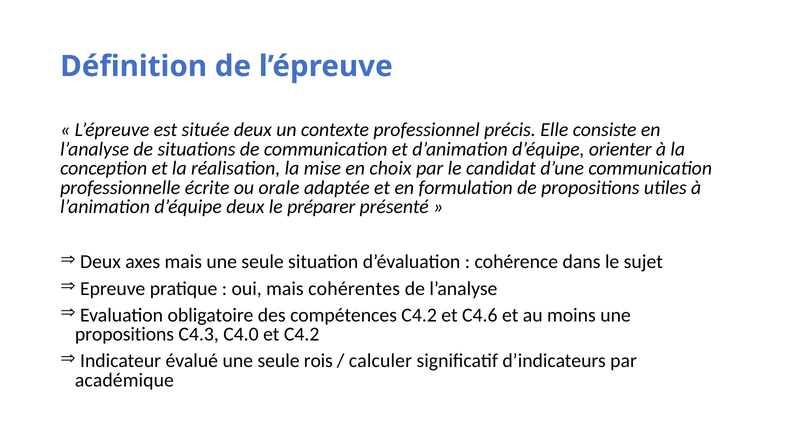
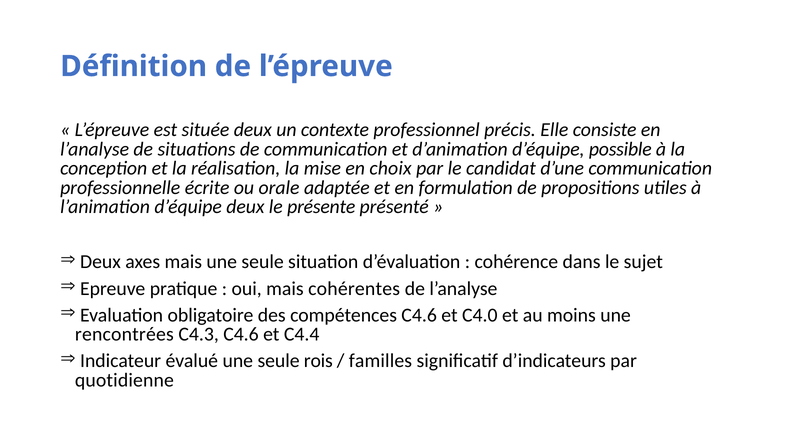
orienter: orienter -> possible
préparer: préparer -> présente
compétences C4.2: C4.2 -> C4.6
C4.6: C4.6 -> C4.0
propositions at (125, 334): propositions -> rencontrées
C4.3 C4.0: C4.0 -> C4.6
et C4.2: C4.2 -> C4.4
calculer: calculer -> familles
académique: académique -> quotidienne
